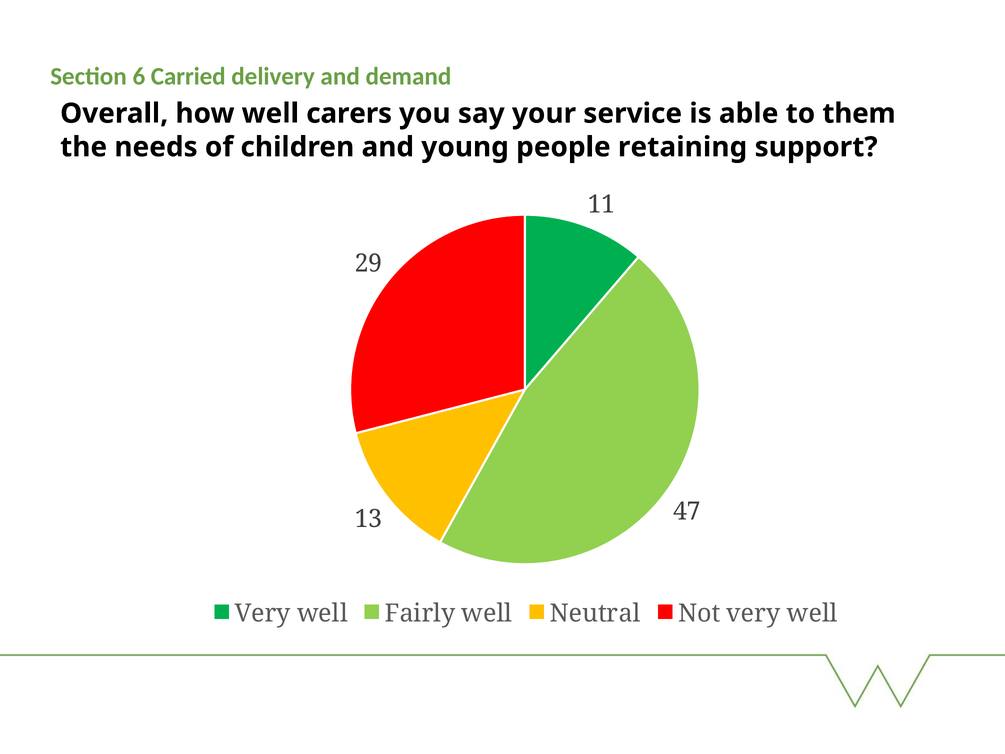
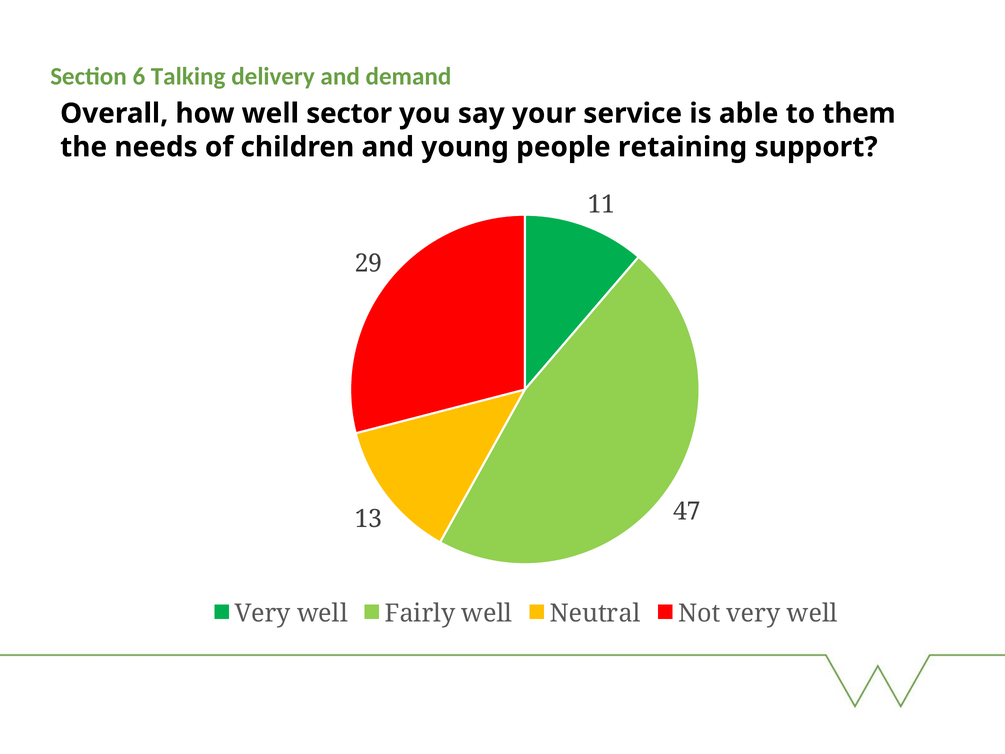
Carried: Carried -> Talking
carers: carers -> sector
